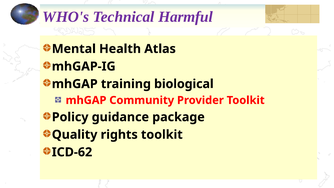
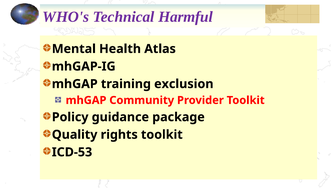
biological: biological -> exclusion
ICD-62: ICD-62 -> ICD-53
